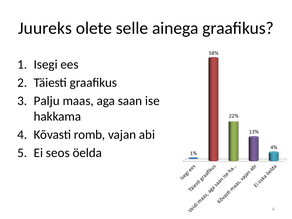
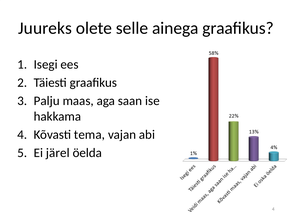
romb: romb -> tema
seos: seos -> järel
